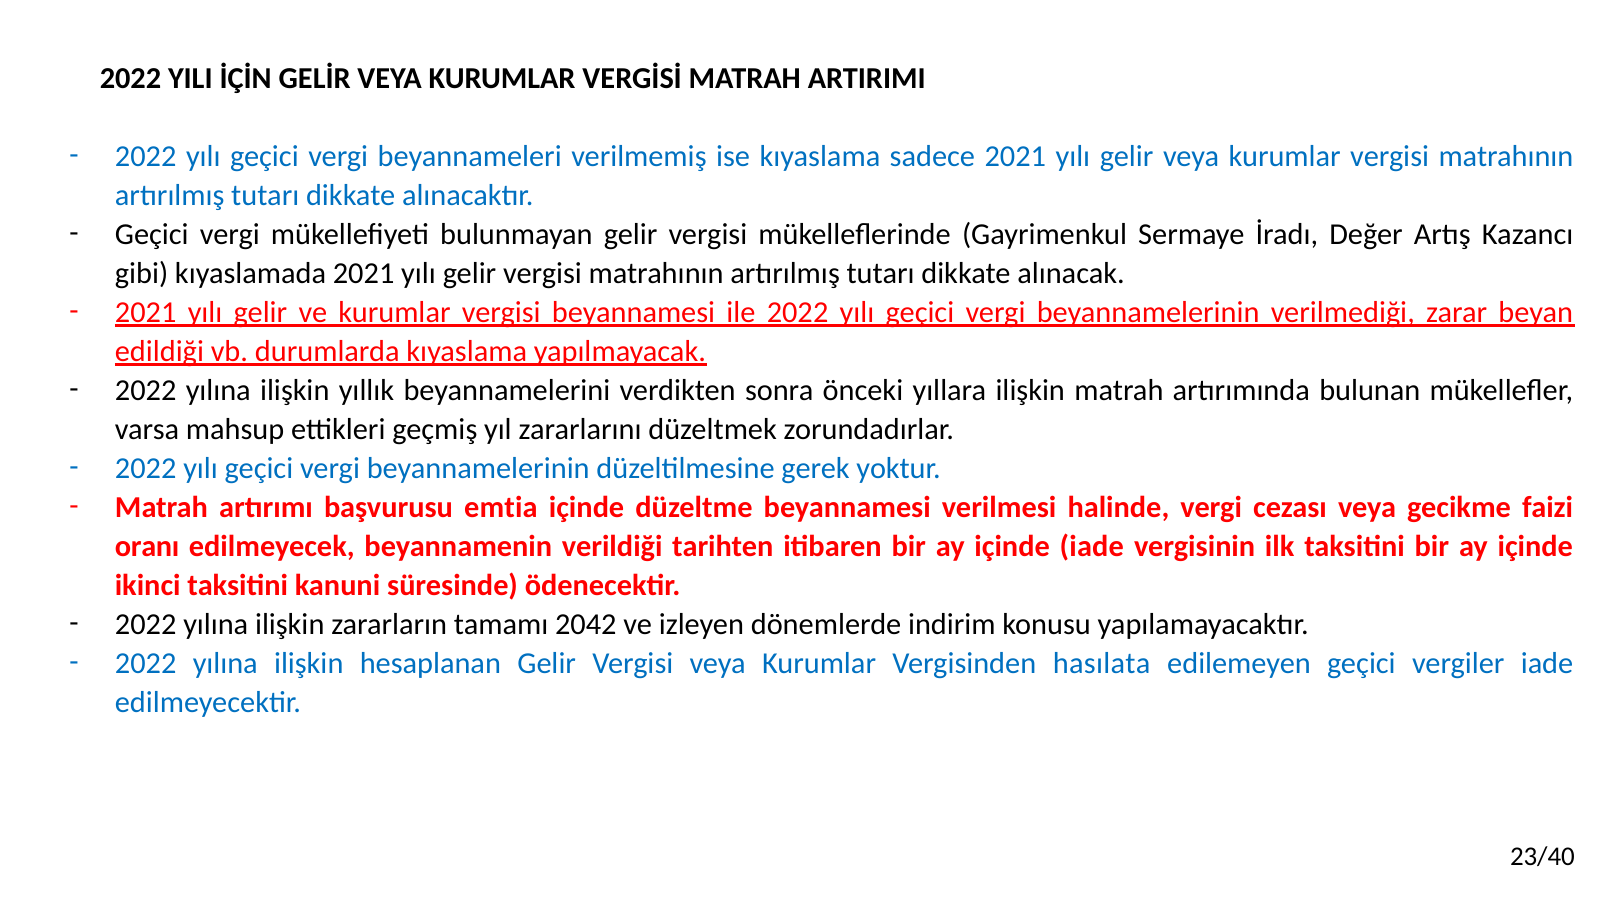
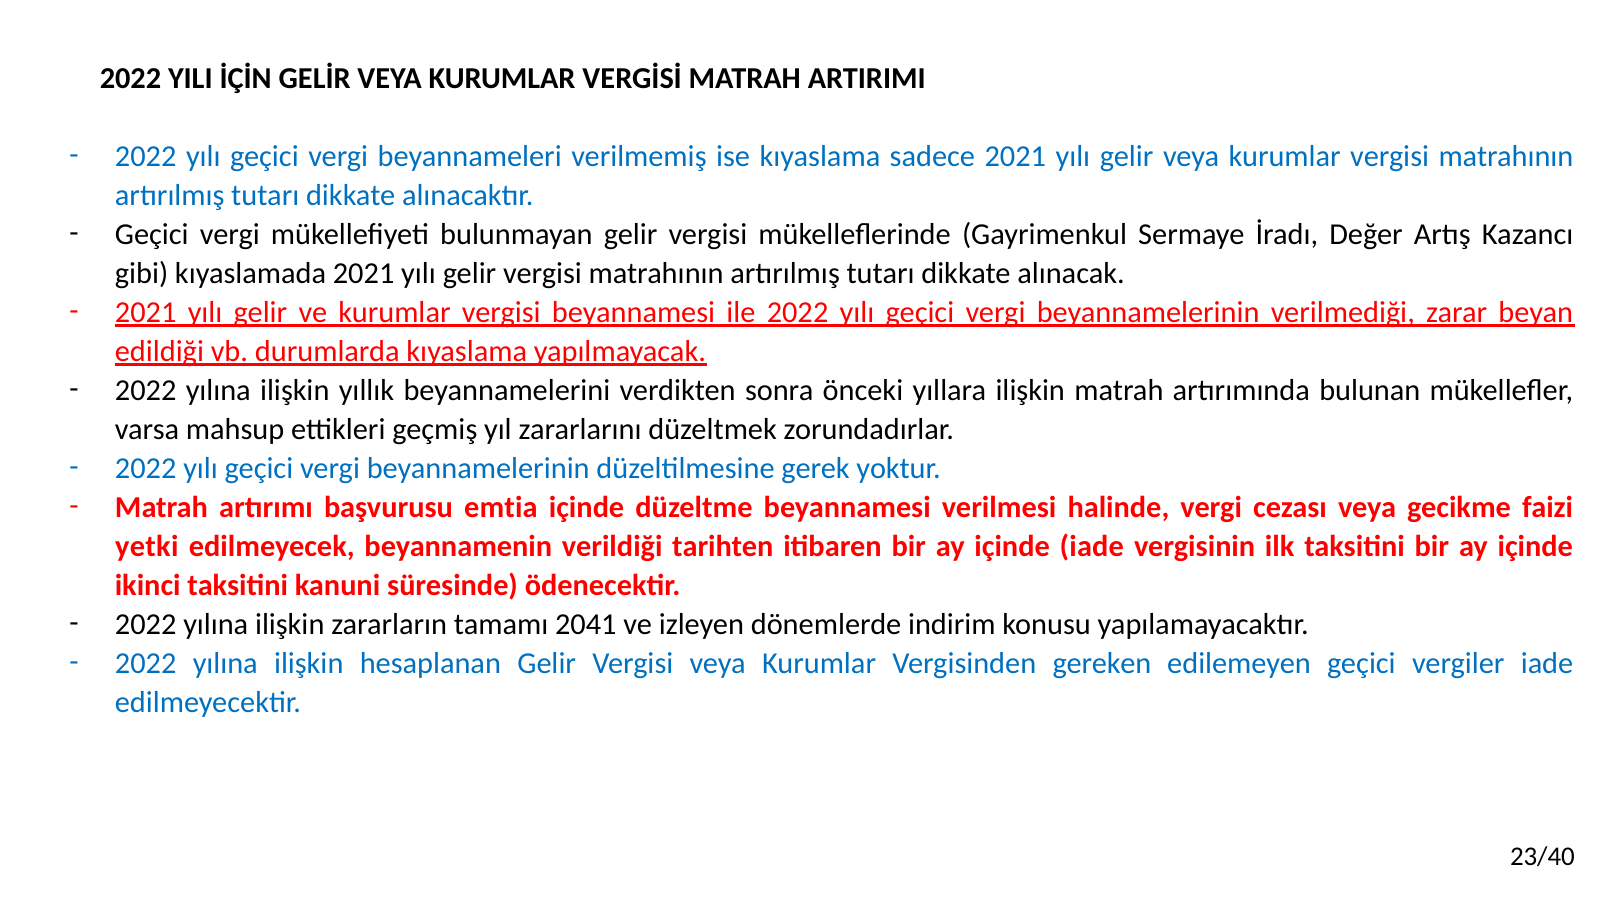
oranı: oranı -> yetki
2042: 2042 -> 2041
hasılata: hasılata -> gereken
